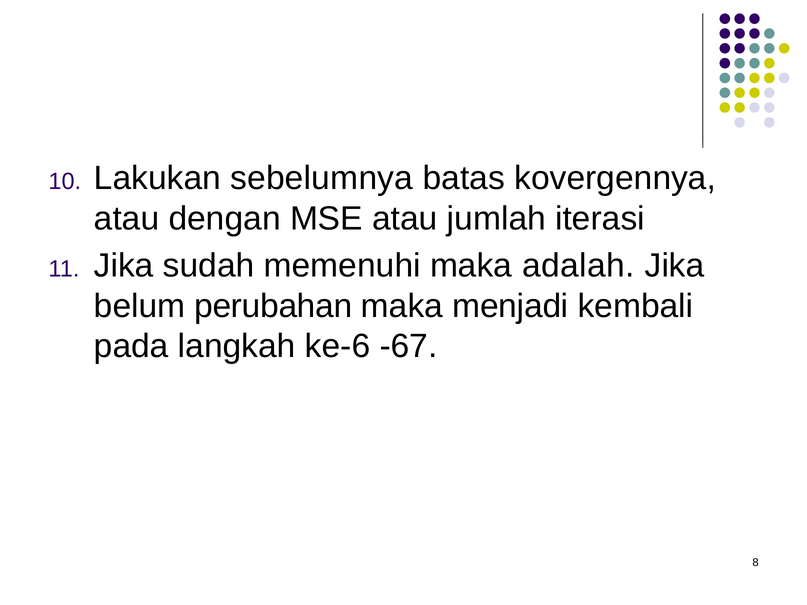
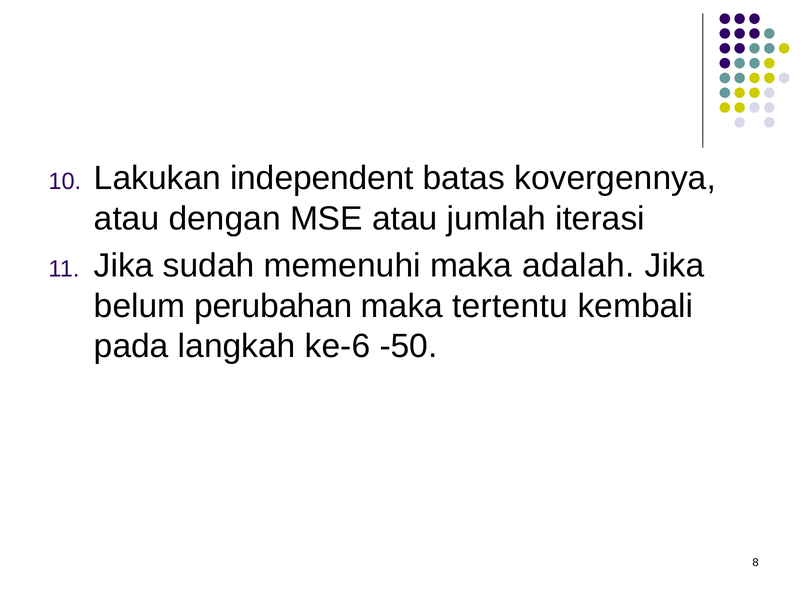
sebelumnya: sebelumnya -> independent
menjadi: menjadi -> tertentu
-67: -67 -> -50
